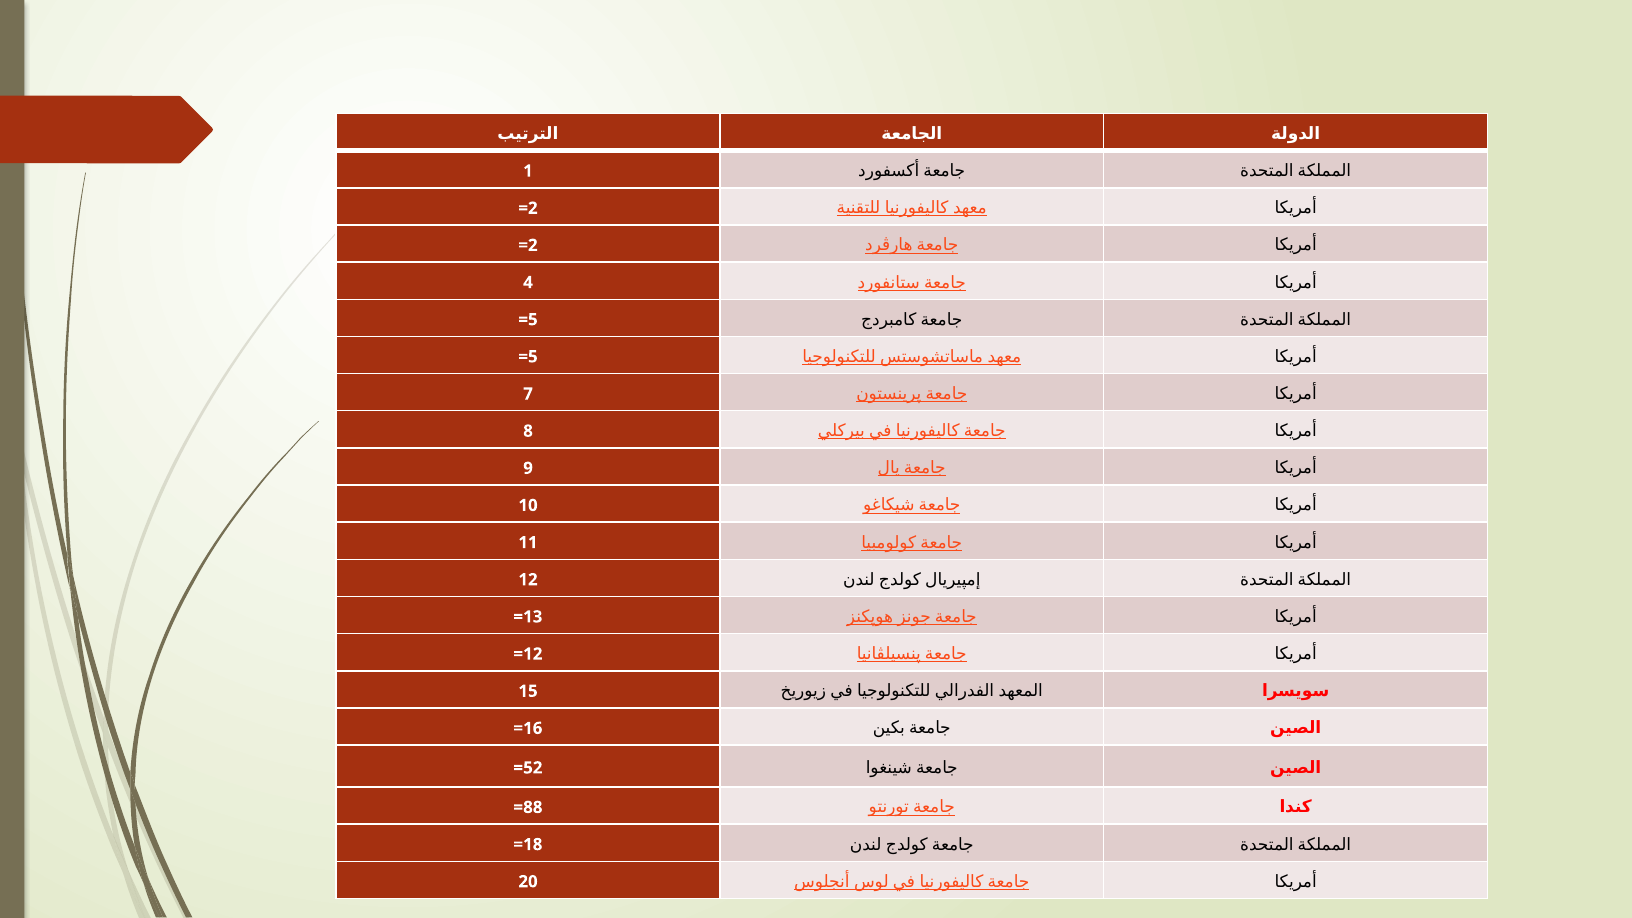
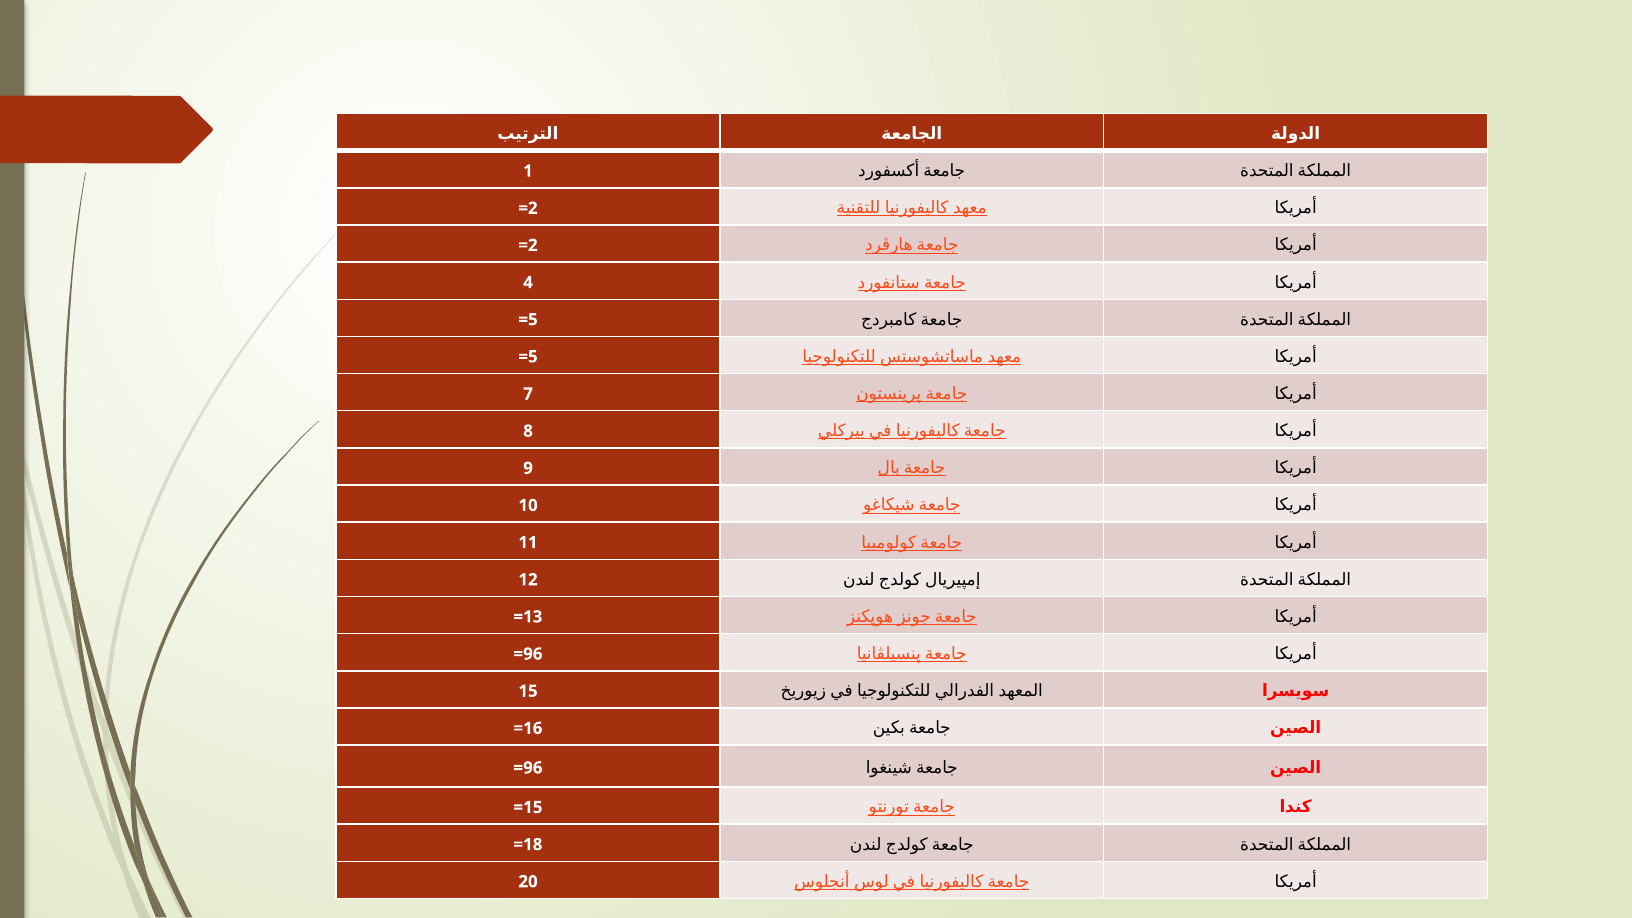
=12 at (528, 654): =12 -> =96
=52 at (528, 768): =52 -> =96
=88: =88 -> =15
